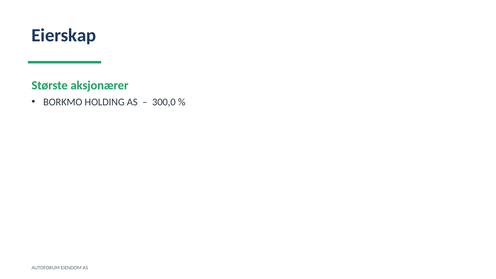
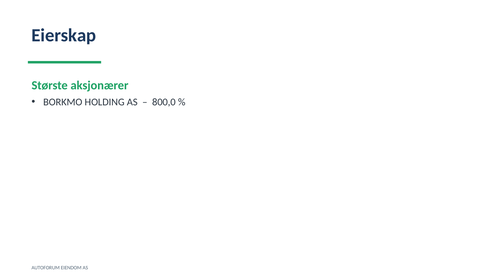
300,0: 300,0 -> 800,0
